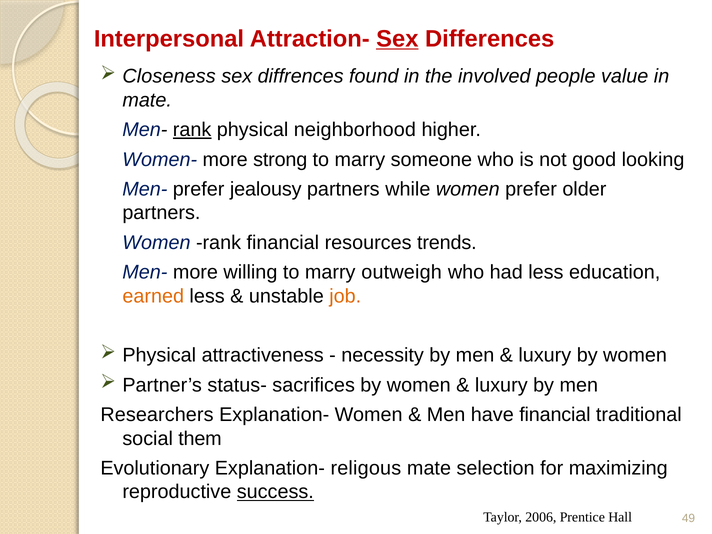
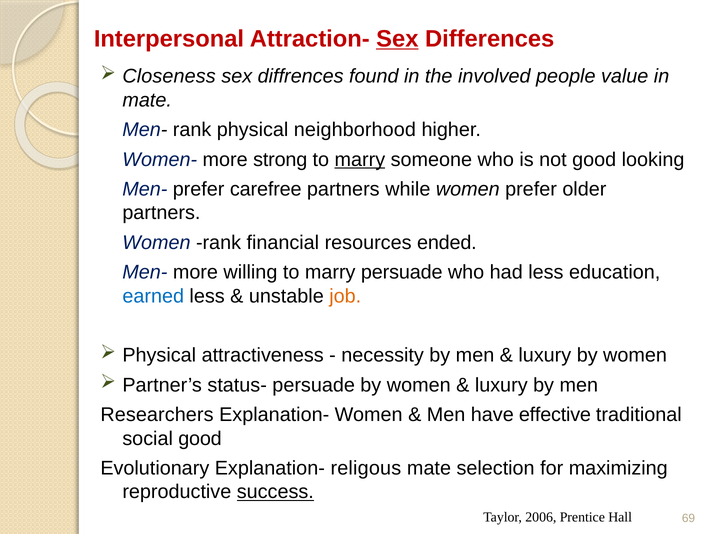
rank at (192, 130) underline: present -> none
marry at (360, 159) underline: none -> present
jealousy: jealousy -> carefree
trends: trends -> ended
marry outweigh: outweigh -> persuade
earned colour: orange -> blue
status- sacrifices: sacrifices -> persuade
have financial: financial -> effective
social them: them -> good
49: 49 -> 69
